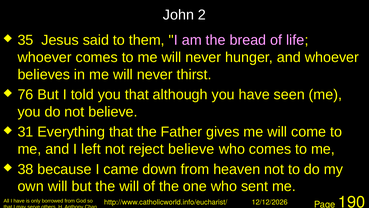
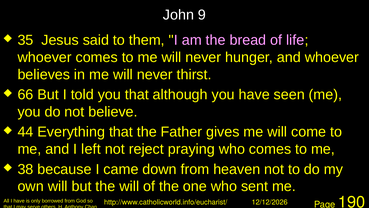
2: 2 -> 9
76: 76 -> 66
31: 31 -> 44
reject believe: believe -> praying
